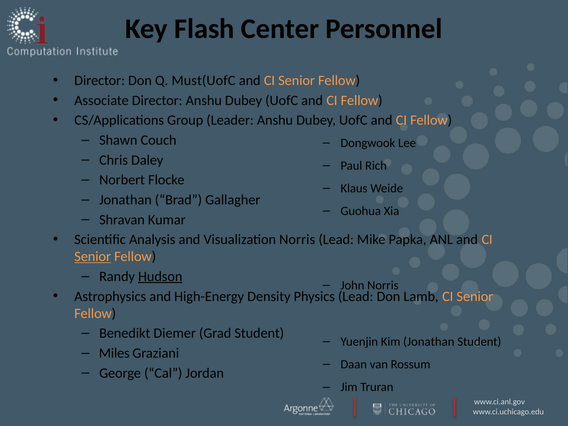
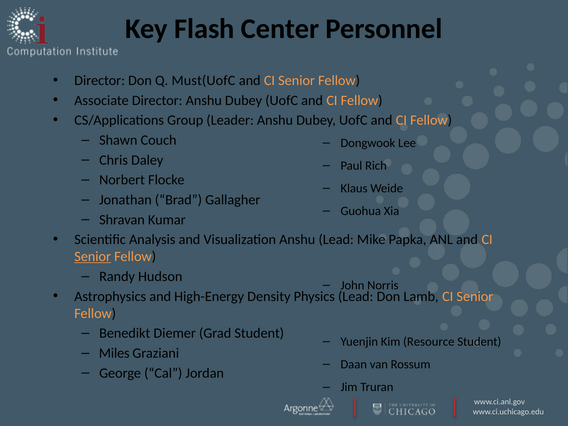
Visualization Norris: Norris -> Anshu
Hudson underline: present -> none
Kim Jonathan: Jonathan -> Resource
